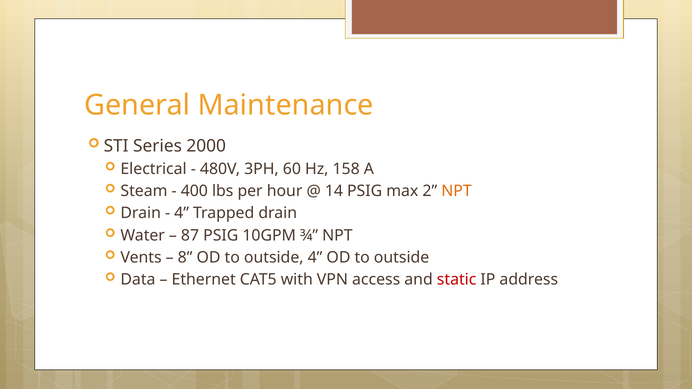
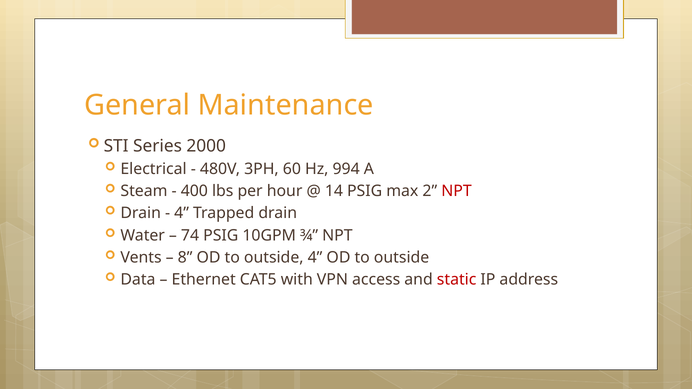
158: 158 -> 994
NPT at (456, 191) colour: orange -> red
87: 87 -> 74
